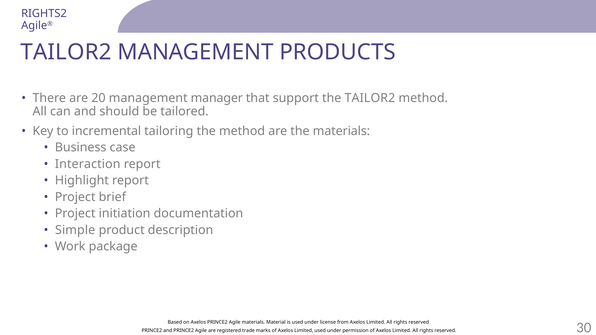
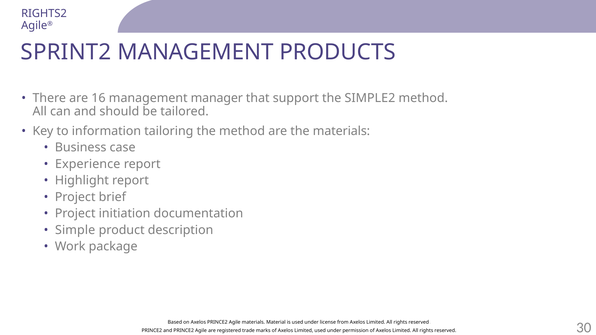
TAILOR2 at (66, 52): TAILOR2 -> SPRINT2
20: 20 -> 16
the TAILOR2: TAILOR2 -> SIMPLE2
incremental: incremental -> information
Interaction: Interaction -> Experience
